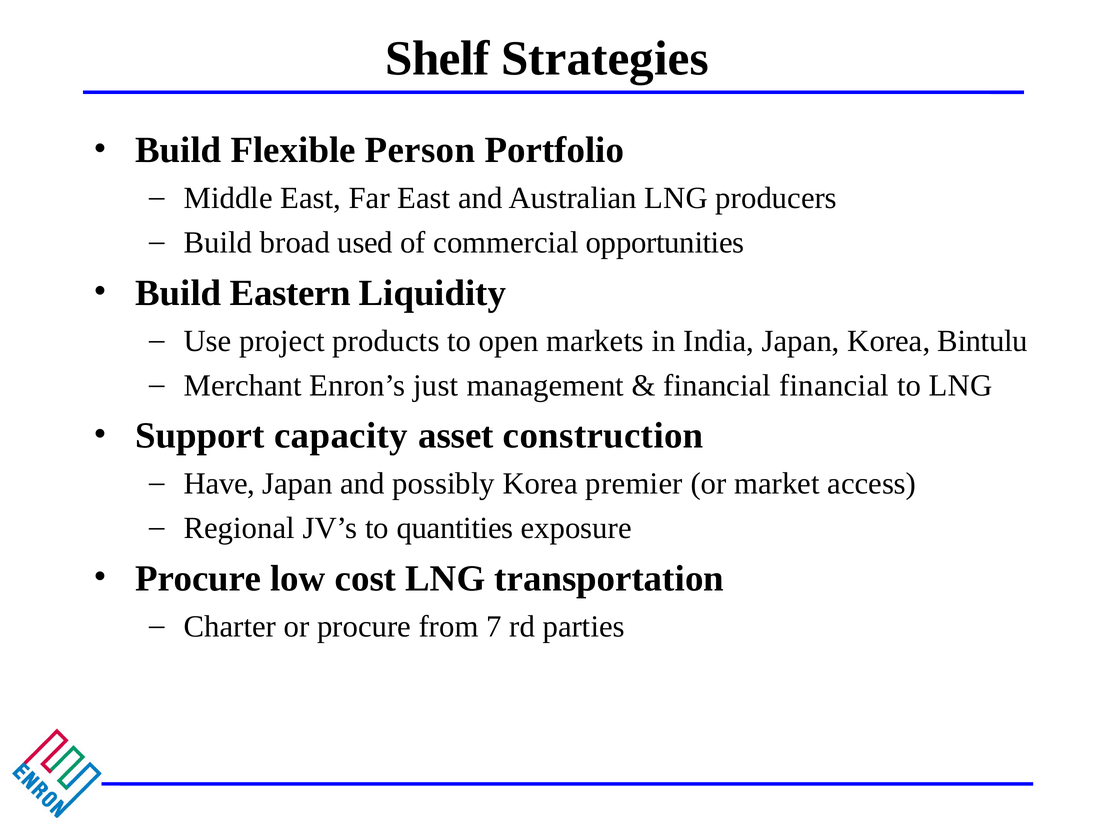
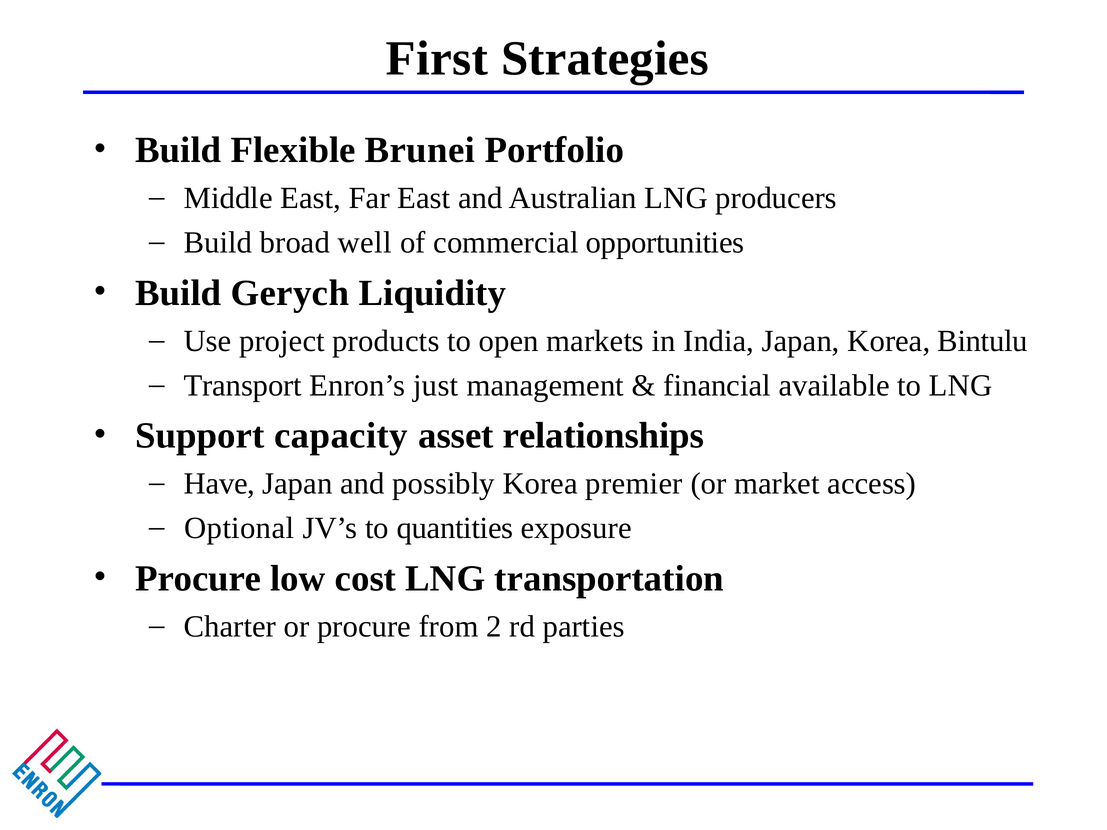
Shelf: Shelf -> First
Person: Person -> Brunei
used: used -> well
Eastern: Eastern -> Gerych
Merchant: Merchant -> Transport
financial financial: financial -> available
construction: construction -> relationships
Regional: Regional -> Optional
7: 7 -> 2
